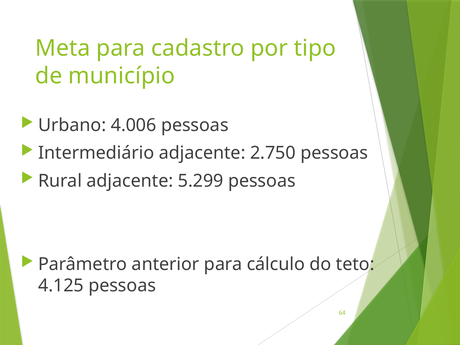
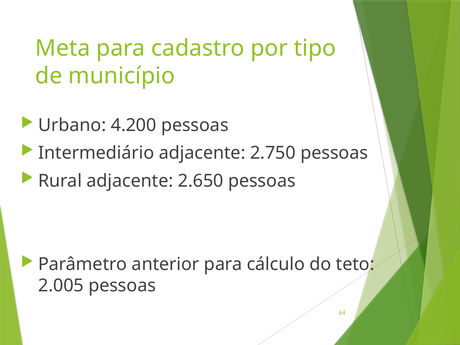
4.006: 4.006 -> 4.200
5.299: 5.299 -> 2.650
4.125: 4.125 -> 2.005
